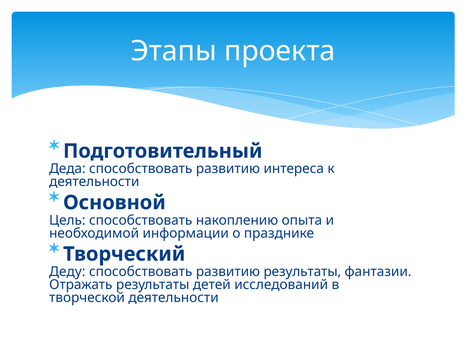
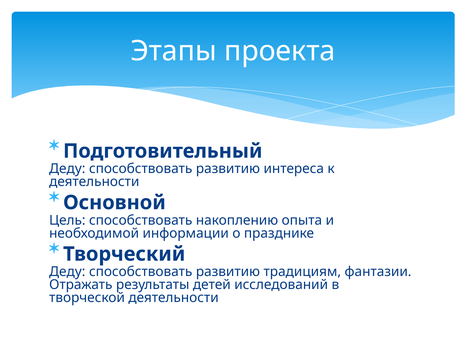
Деда at (67, 169): Деда -> Деду
развитию результаты: результаты -> традициям
